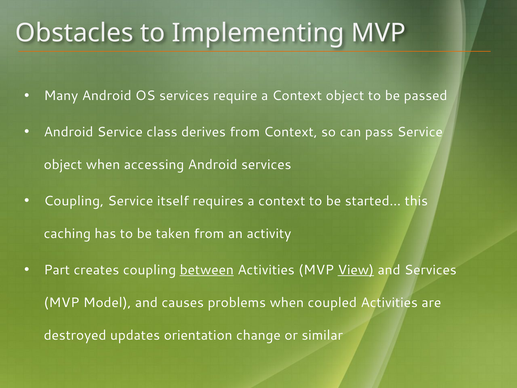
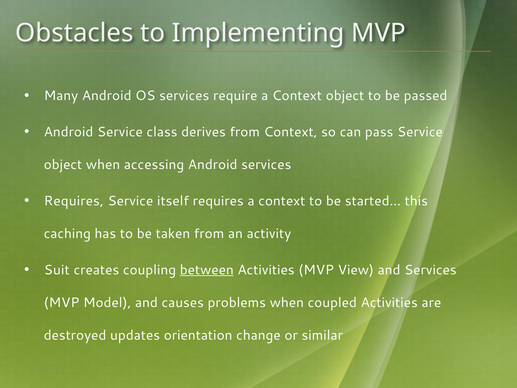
Coupling at (74, 201): Coupling -> Requires
Part: Part -> Suit
View underline: present -> none
